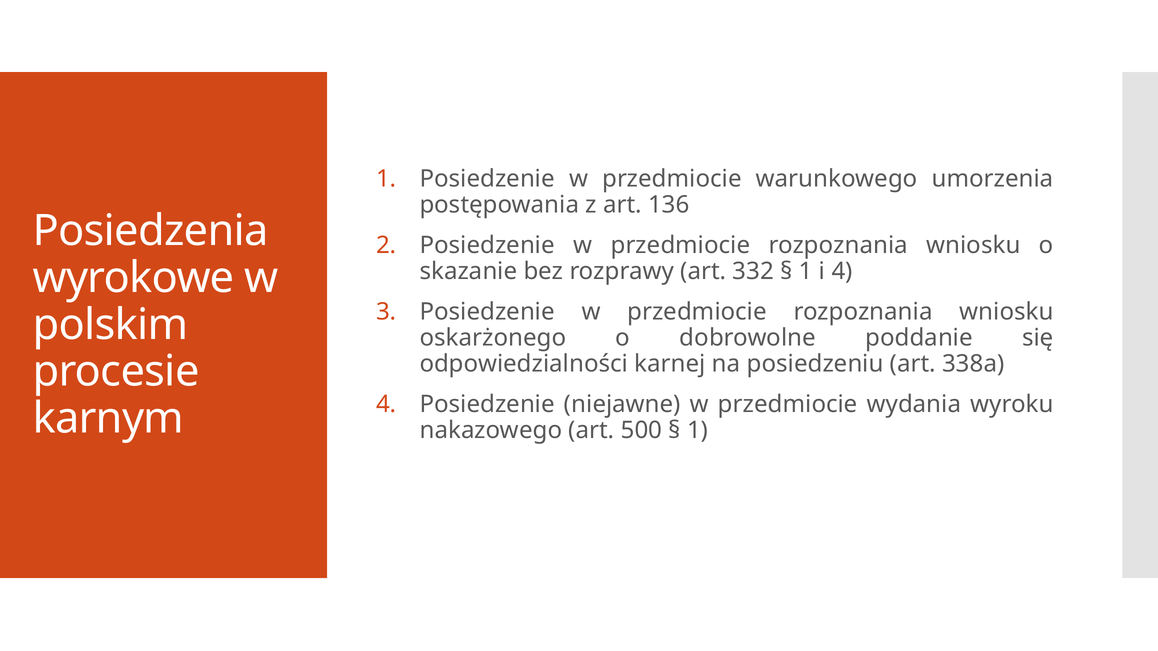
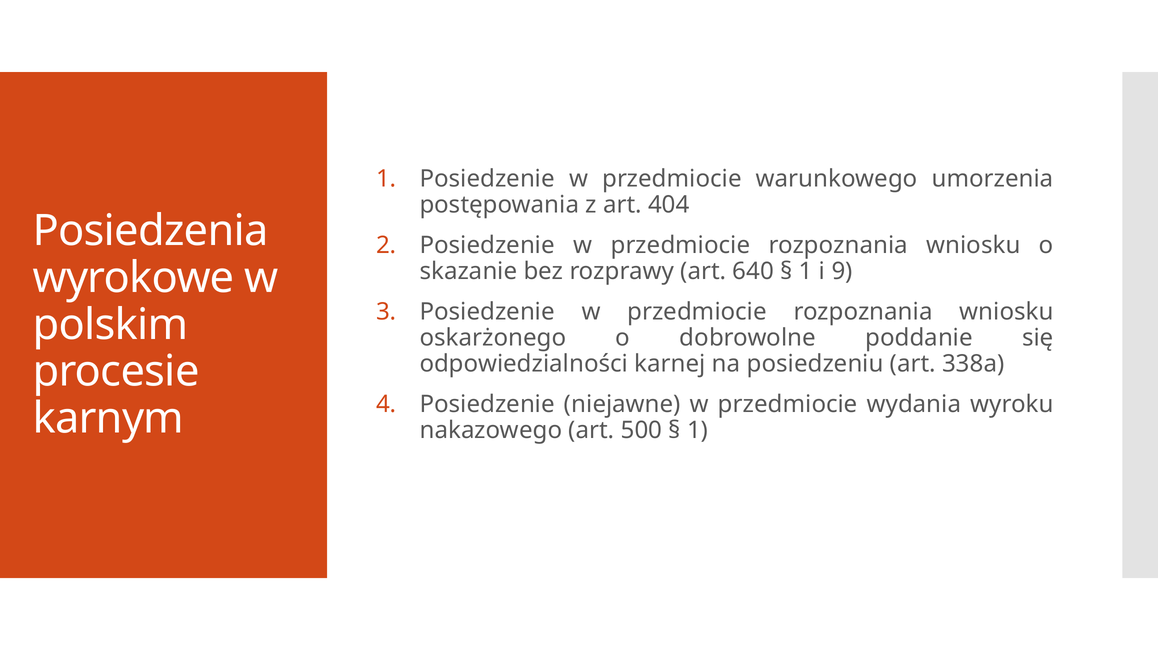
136: 136 -> 404
332: 332 -> 640
i 4: 4 -> 9
